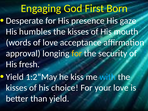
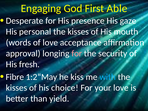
Born: Born -> Able
humbles: humbles -> personal
for at (77, 53) colour: yellow -> pink
Yield at (15, 77): Yield -> Fibre
